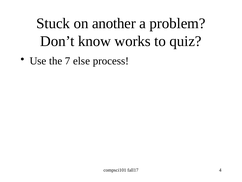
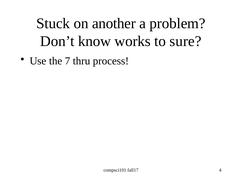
quiz: quiz -> sure
else: else -> thru
